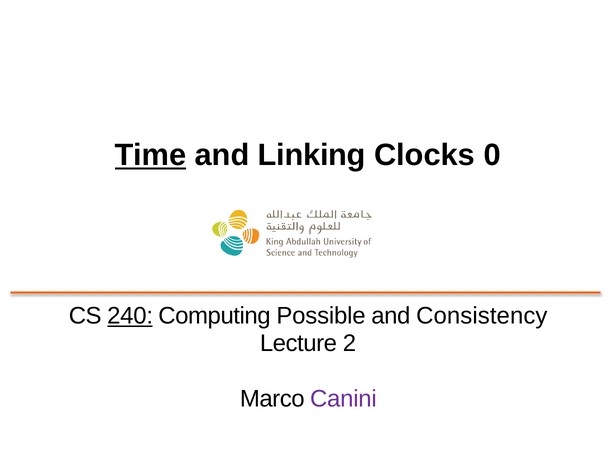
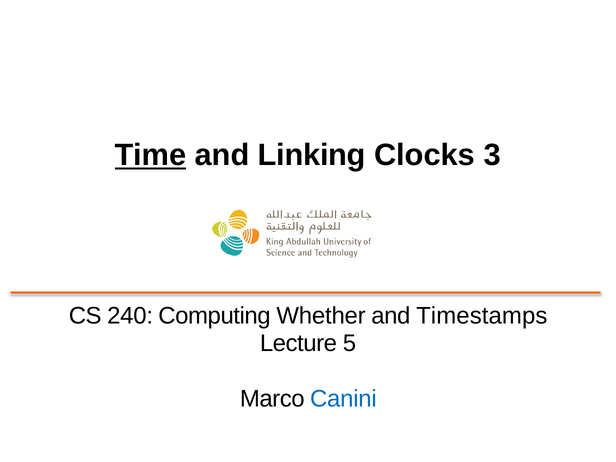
0: 0 -> 3
240 underline: present -> none
Possible: Possible -> Whether
Consistency: Consistency -> Timestamps
2: 2 -> 5
Canini colour: purple -> blue
